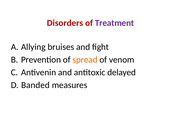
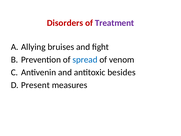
spread colour: orange -> blue
delayed: delayed -> besides
Banded: Banded -> Present
